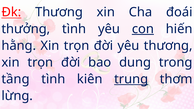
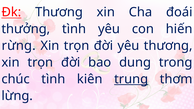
con underline: present -> none
hằng: hằng -> rừng
tầng: tầng -> chúc
